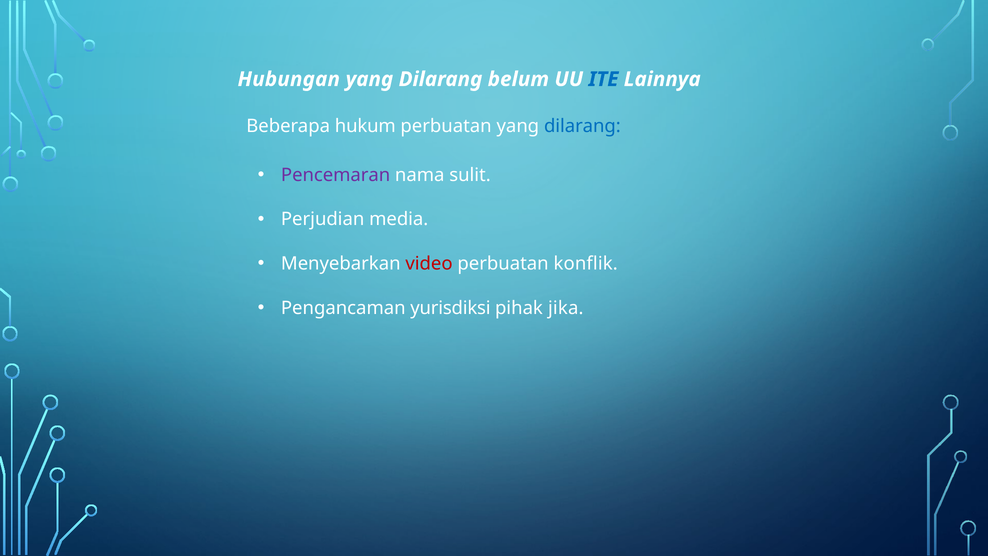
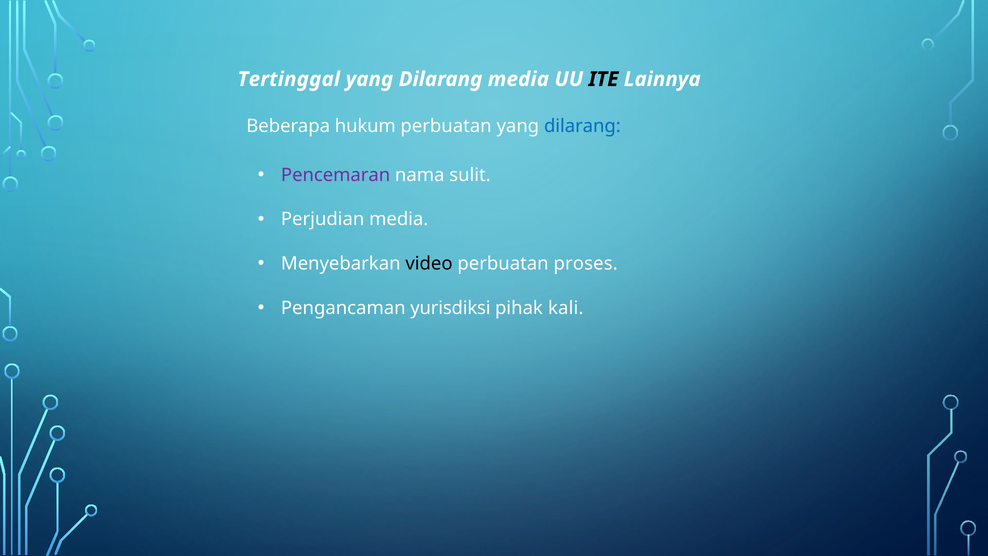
Hubungan: Hubungan -> Tertinggal
Dilarang belum: belum -> media
ITE colour: blue -> black
video colour: red -> black
konflik: konflik -> proses
jika: jika -> kali
